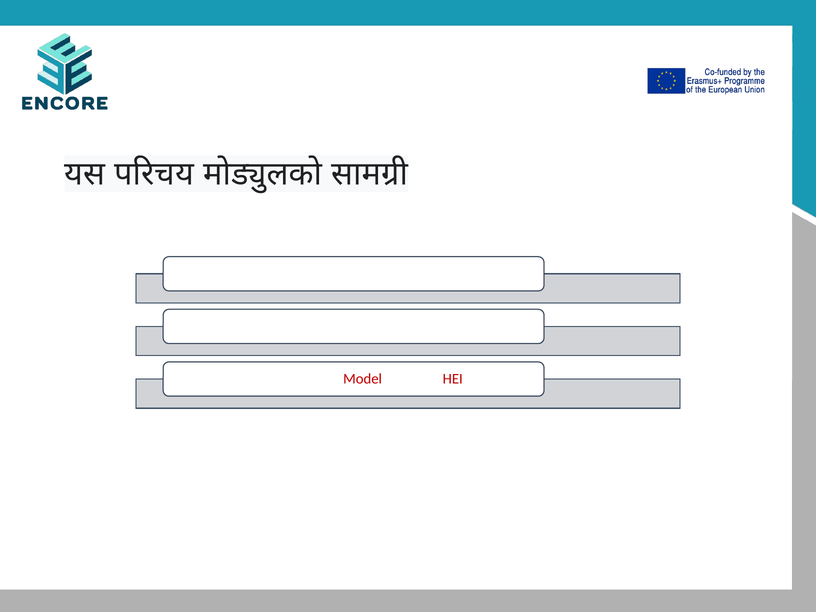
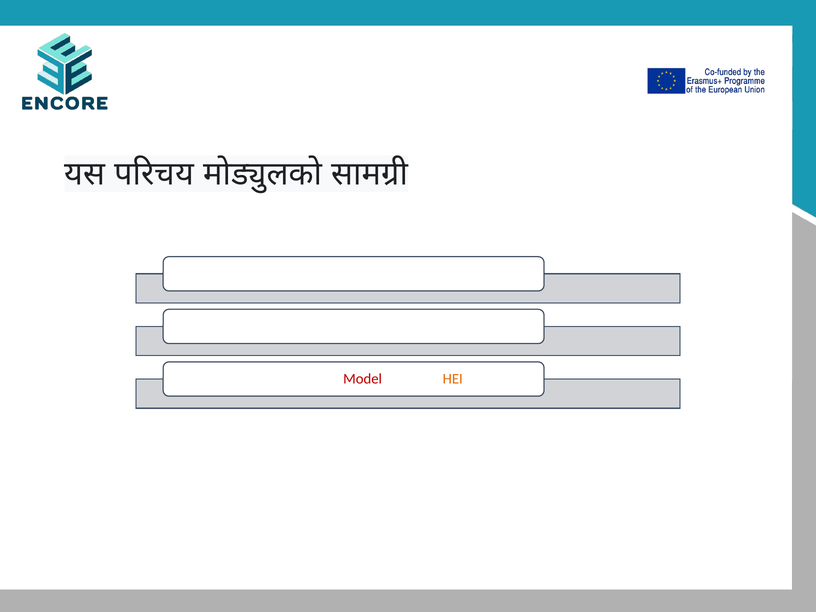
HEI colour: red -> orange
